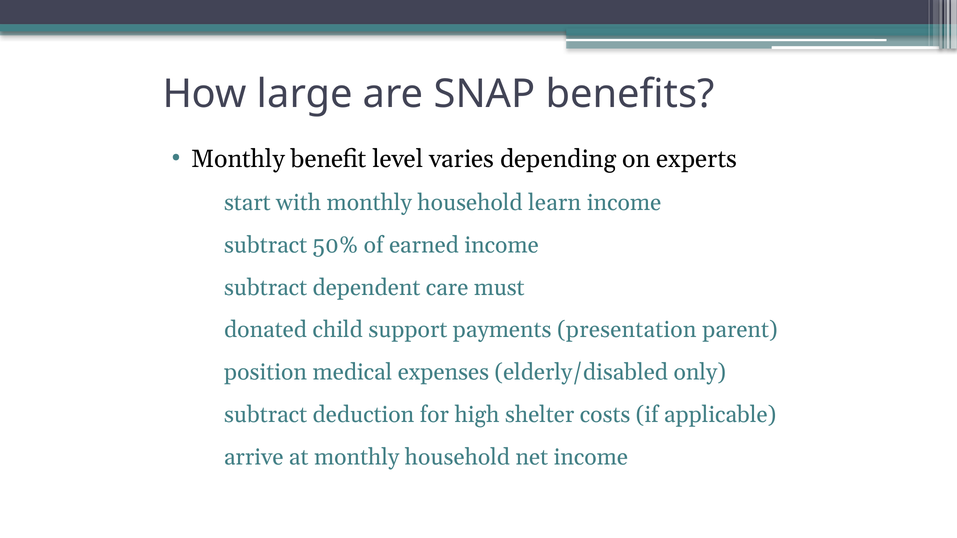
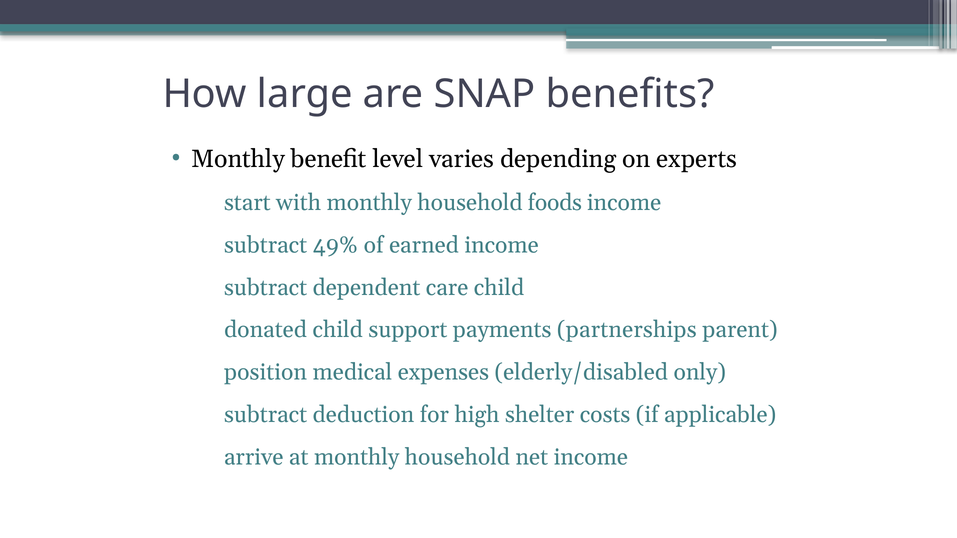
learn: learn -> foods
50%: 50% -> 49%
care must: must -> child
presentation: presentation -> partnerships
